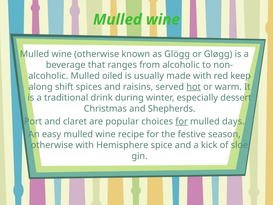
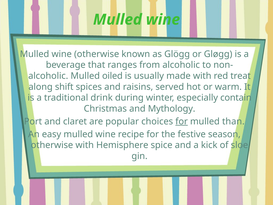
keep: keep -> treat
hot underline: present -> none
dessert: dessert -> contain
Shepherds: Shepherds -> Mythology
days: days -> than
